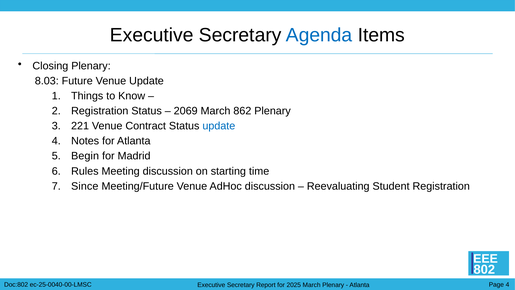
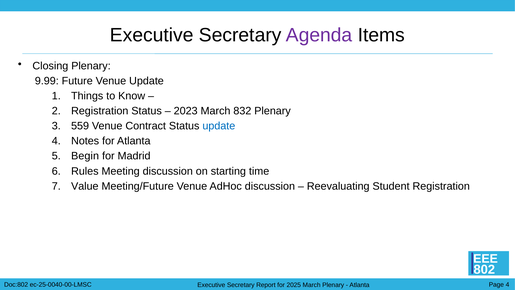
Agenda colour: blue -> purple
8.03: 8.03 -> 9.99
2069: 2069 -> 2023
862: 862 -> 832
221: 221 -> 559
Since: Since -> Value
